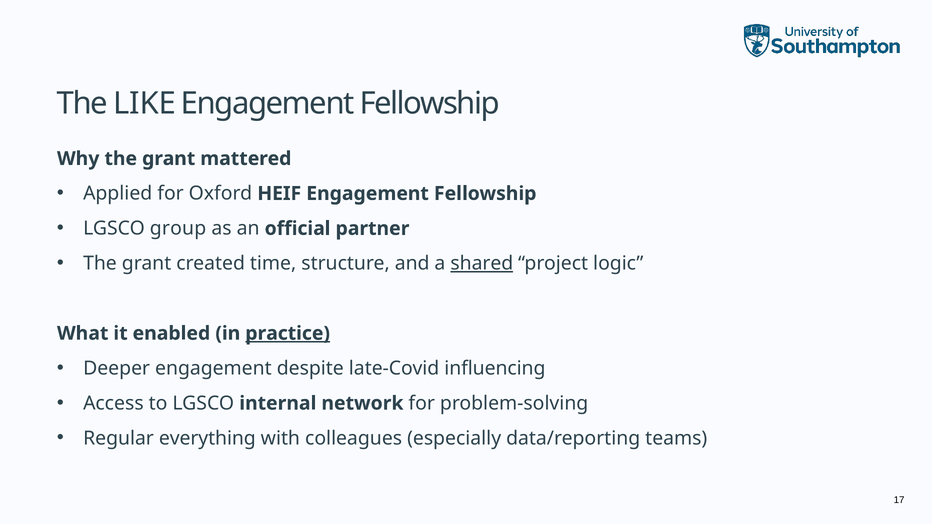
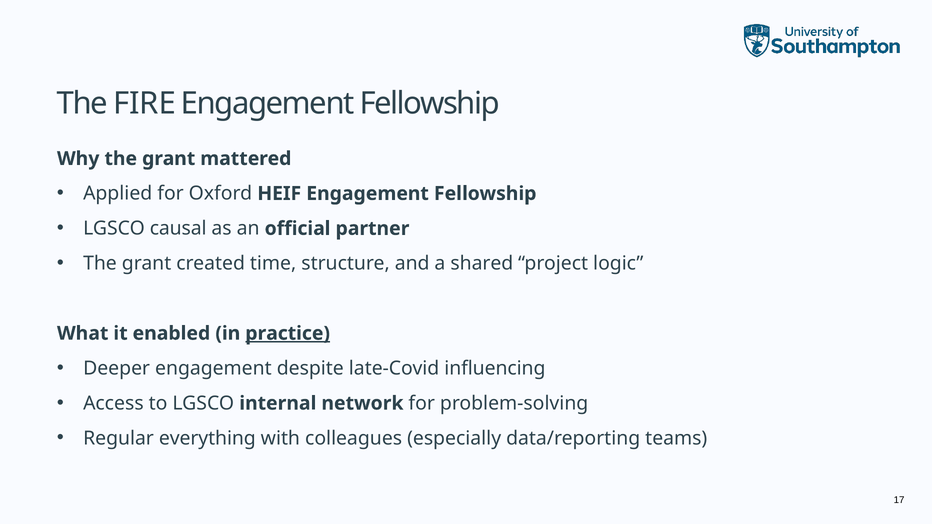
LIKE: LIKE -> FIRE
group: group -> causal
shared underline: present -> none
